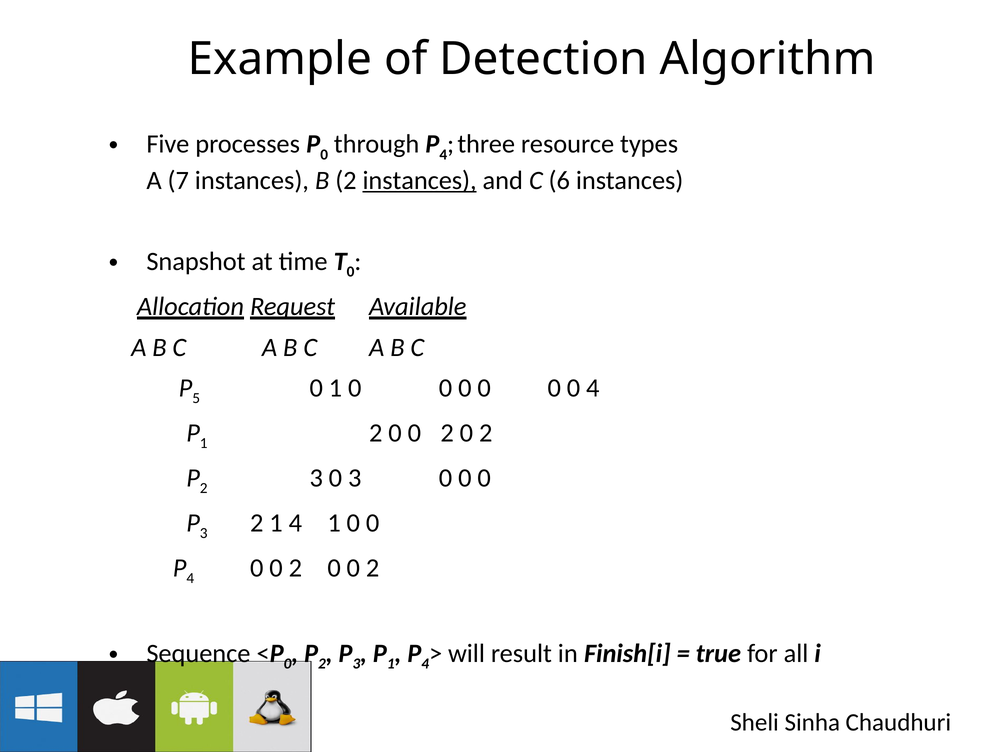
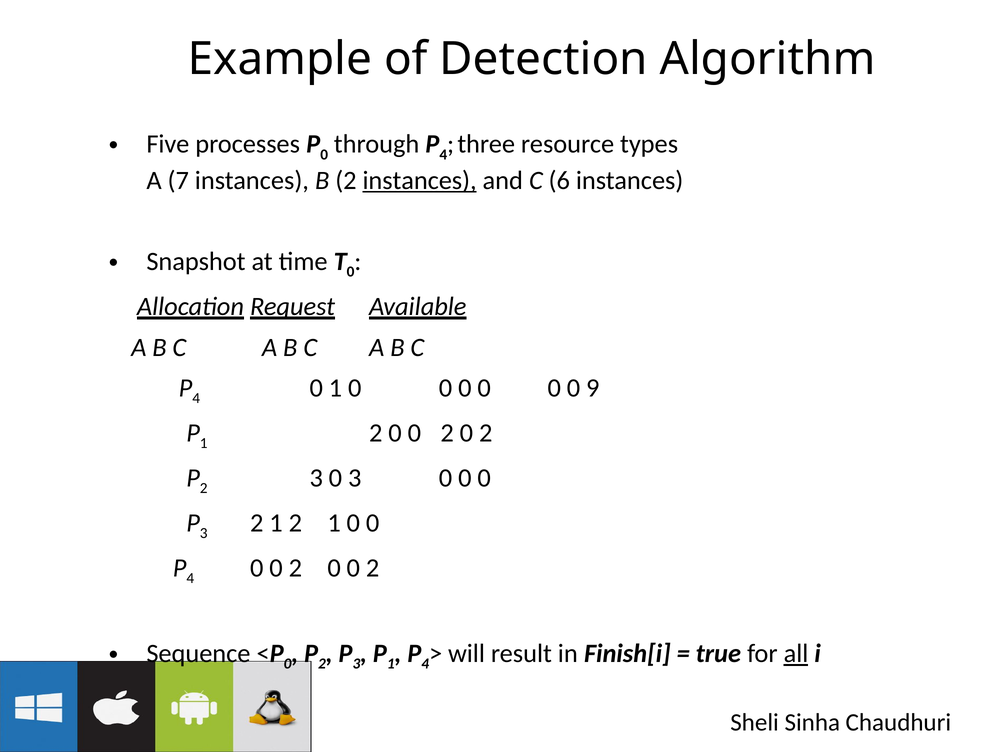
5 at (196, 398): 5 -> 4
0 4: 4 -> 9
2 1 4: 4 -> 2
all underline: none -> present
